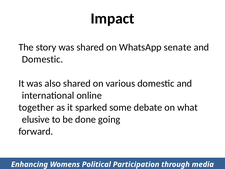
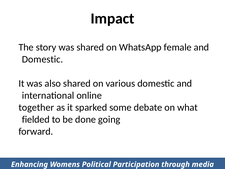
senate: senate -> female
elusive: elusive -> fielded
